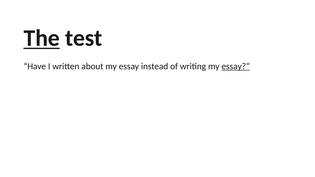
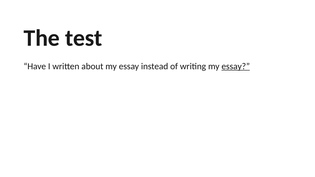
The underline: present -> none
